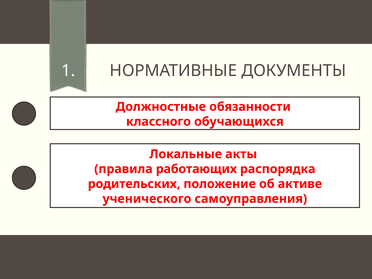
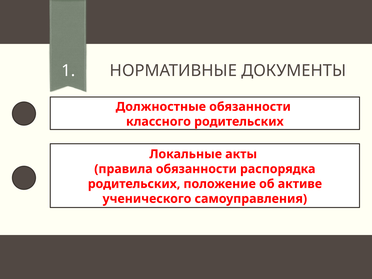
классного обучающихся: обучающихся -> родительских
правила работающих: работающих -> обязанности
